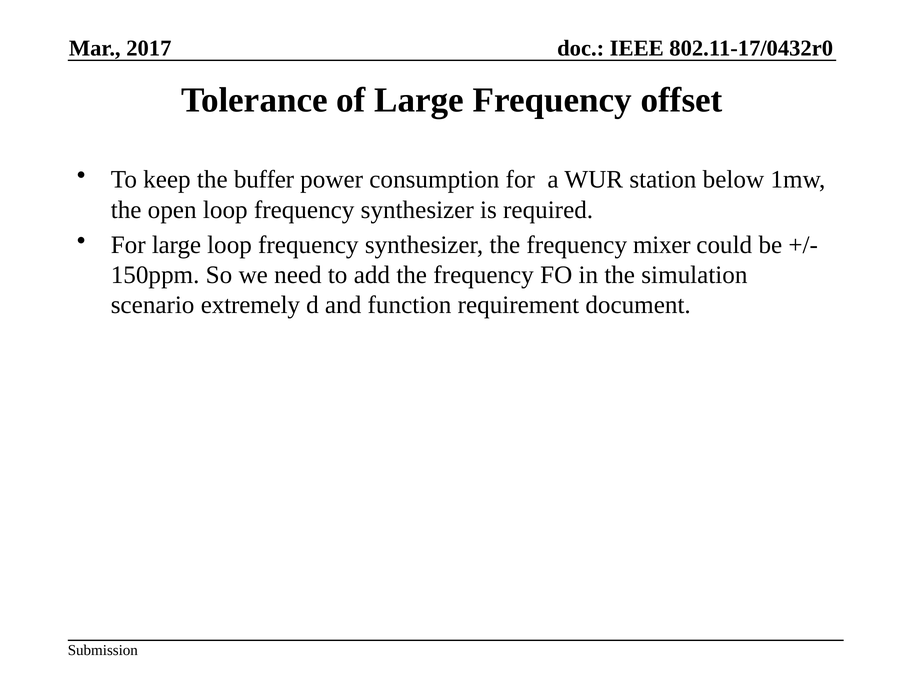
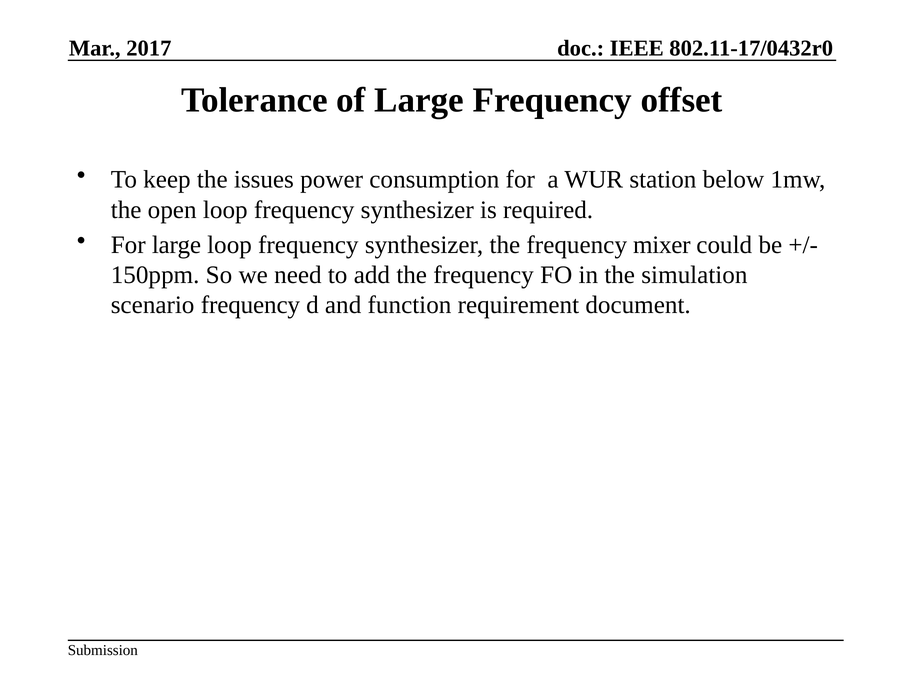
buffer: buffer -> issues
scenario extremely: extremely -> frequency
